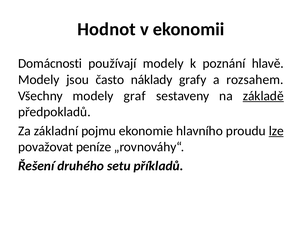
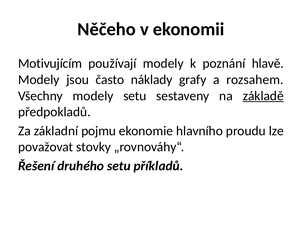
Hodnot: Hodnot -> Něčeho
Domácnosti: Domácnosti -> Motivujícím
modely graf: graf -> setu
lze underline: present -> none
peníze: peníze -> stovky
